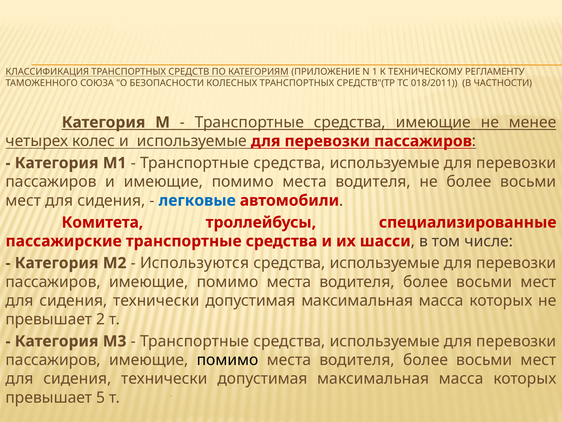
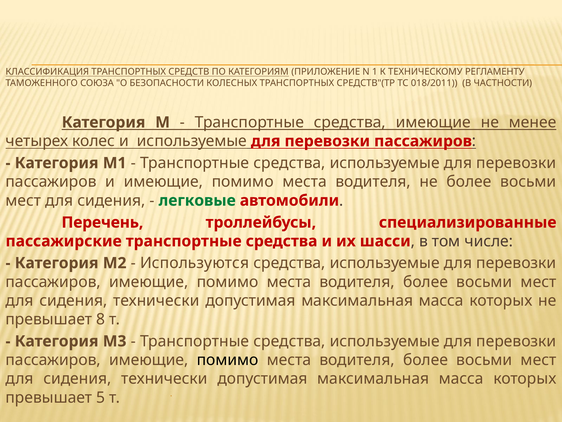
легковые colour: blue -> green
Комитета: Комитета -> Перечень
2: 2 -> 8
